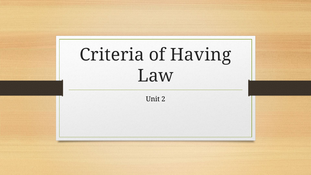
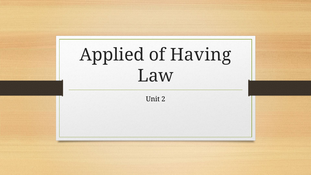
Criteria: Criteria -> Applied
